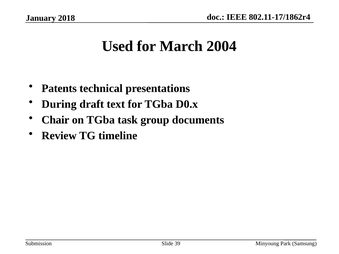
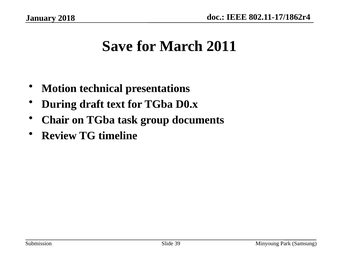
Used: Used -> Save
2004: 2004 -> 2011
Patents: Patents -> Motion
